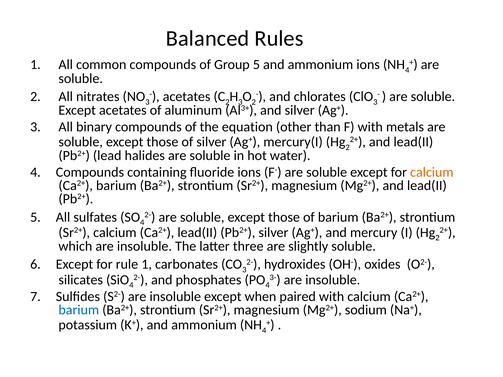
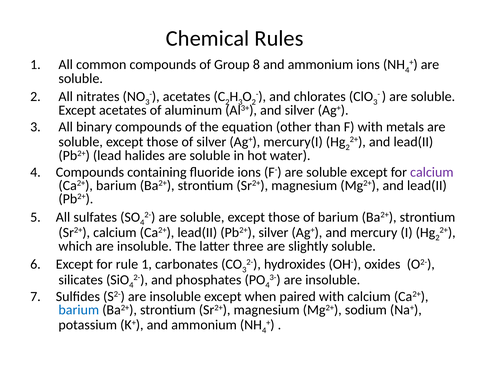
Balanced: Balanced -> Chemical
Group 5: 5 -> 8
calcium at (432, 172) colour: orange -> purple
